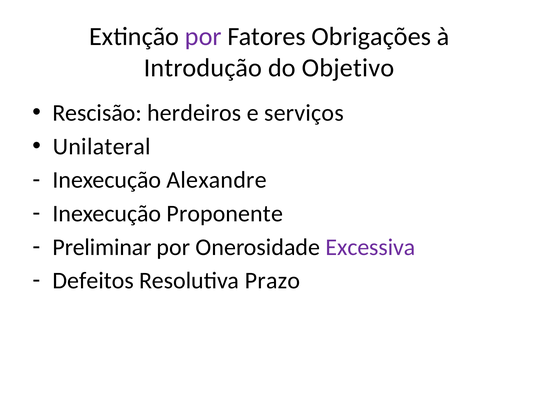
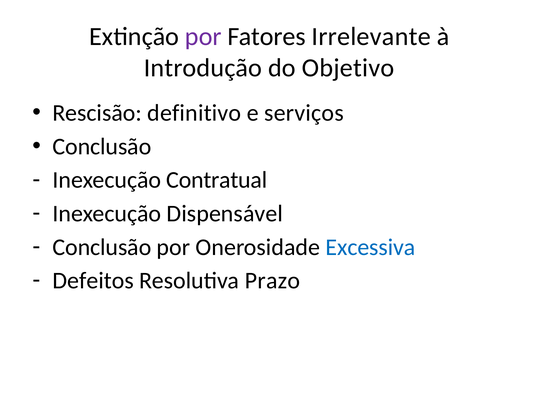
Obrigações: Obrigações -> Irrelevante
herdeiros: herdeiros -> definitivo
Unilateral at (102, 147): Unilateral -> Conclusão
Alexandre: Alexandre -> Contratual
Proponente: Proponente -> Dispensável
Preliminar at (102, 247): Preliminar -> Conclusão
Excessiva colour: purple -> blue
